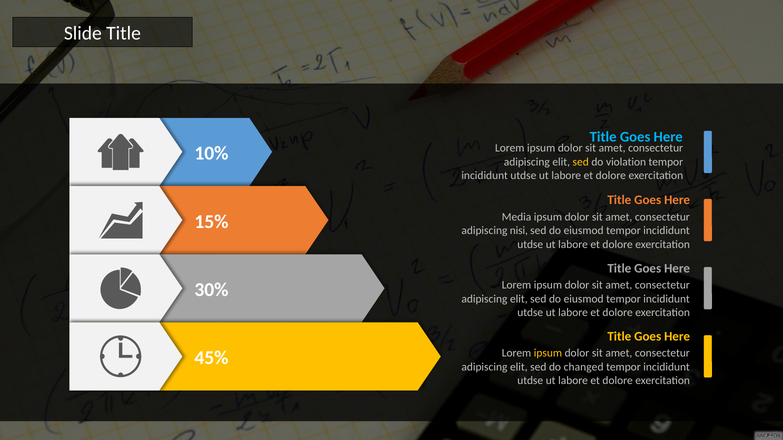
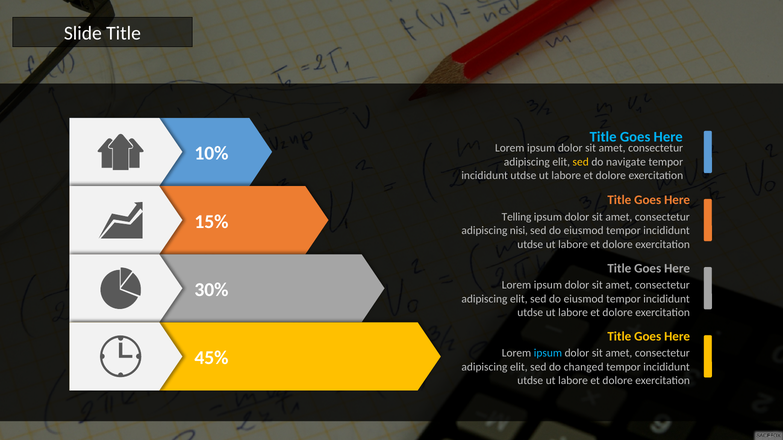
violation: violation -> navigate
Media: Media -> Telling
ipsum at (548, 354) colour: yellow -> light blue
